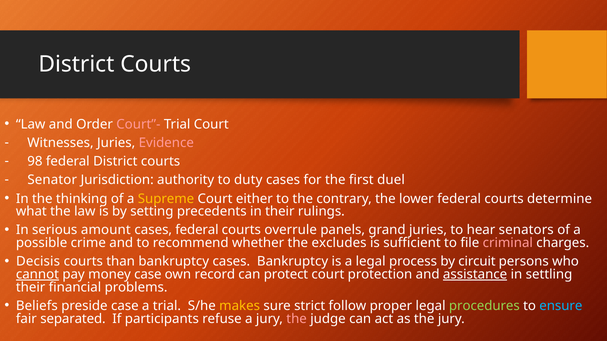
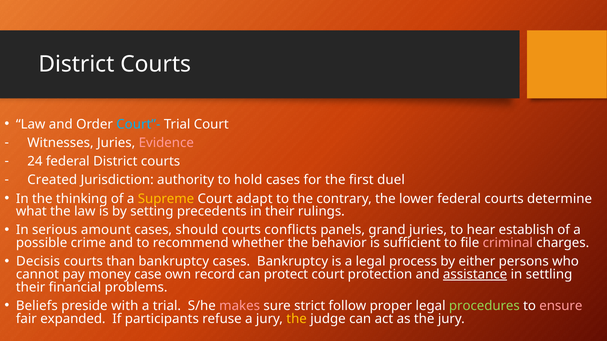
Court”- colour: pink -> light blue
98: 98 -> 24
Senator: Senator -> Created
duty: duty -> hold
either: either -> adapt
cases federal: federal -> should
overrule: overrule -> conflicts
senators: senators -> establish
excludes: excludes -> behavior
circuit: circuit -> either
cannot underline: present -> none
preside case: case -> with
makes colour: yellow -> pink
ensure colour: light blue -> pink
separated: separated -> expanded
the at (297, 319) colour: pink -> yellow
